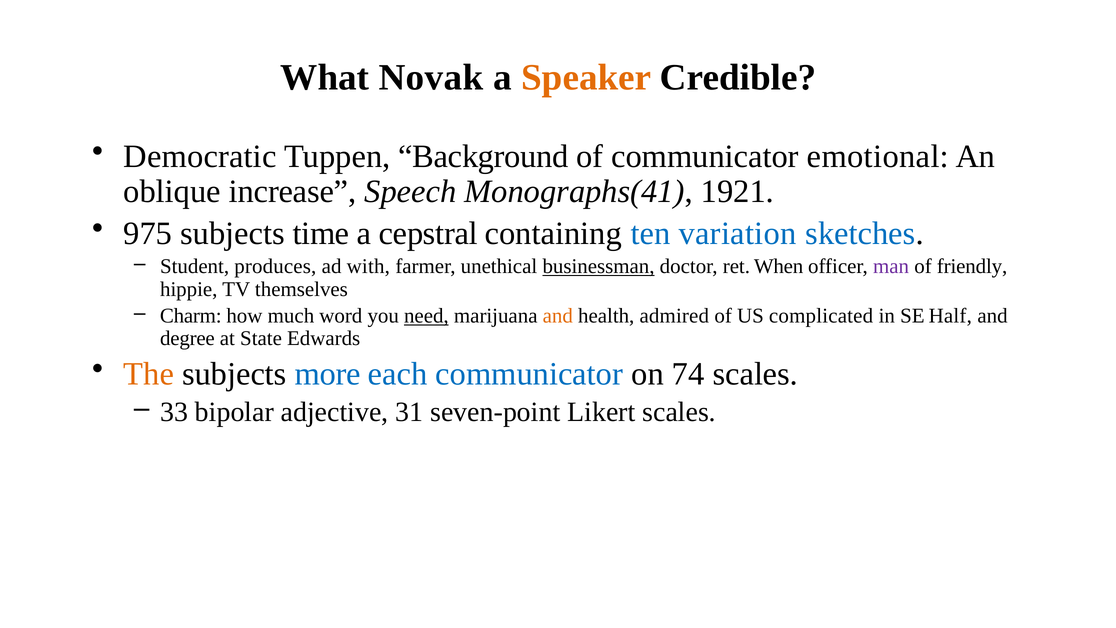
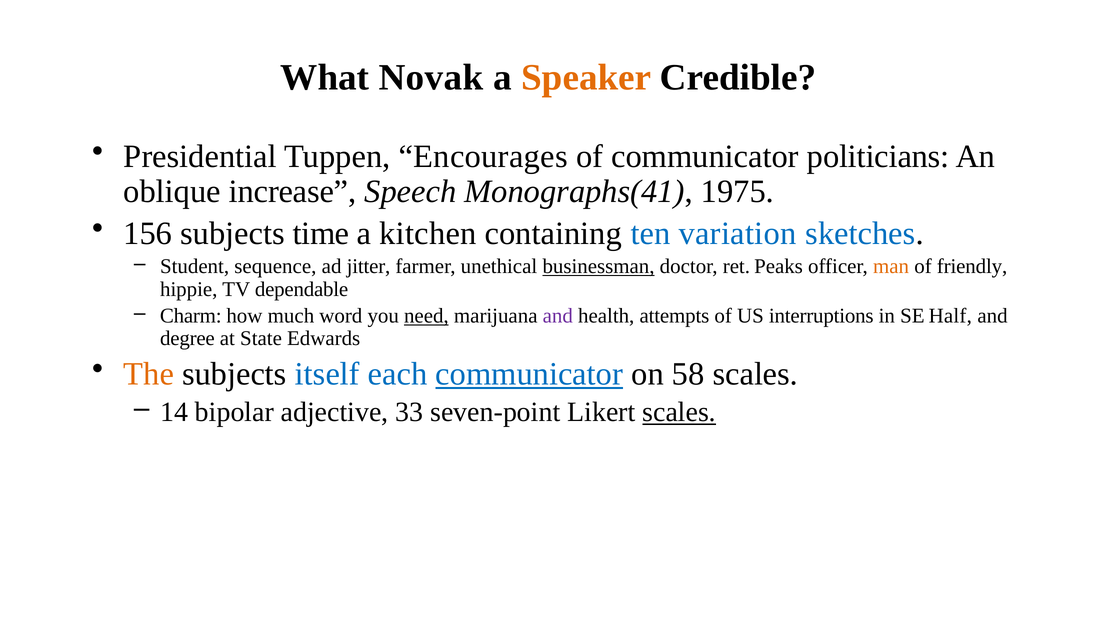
Democratic: Democratic -> Presidential
Background: Background -> Encourages
emotional: emotional -> politicians
1921: 1921 -> 1975
975: 975 -> 156
cepstral: cepstral -> kitchen
produces: produces -> sequence
with: with -> jitter
When: When -> Peaks
man colour: purple -> orange
themselves: themselves -> dependable
and at (558, 316) colour: orange -> purple
admired: admired -> attempts
complicated: complicated -> interruptions
more: more -> itself
communicator at (529, 374) underline: none -> present
74: 74 -> 58
33: 33 -> 14
31: 31 -> 33
scales at (679, 412) underline: none -> present
